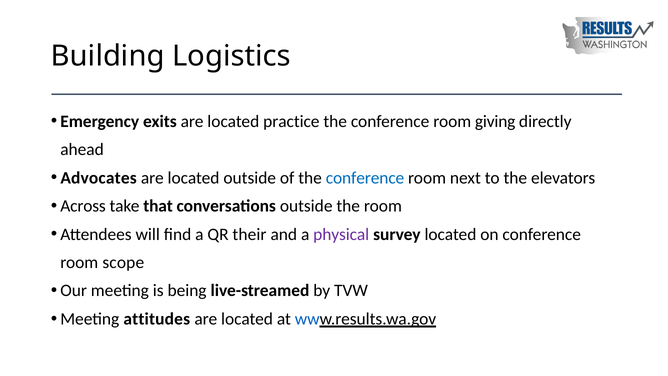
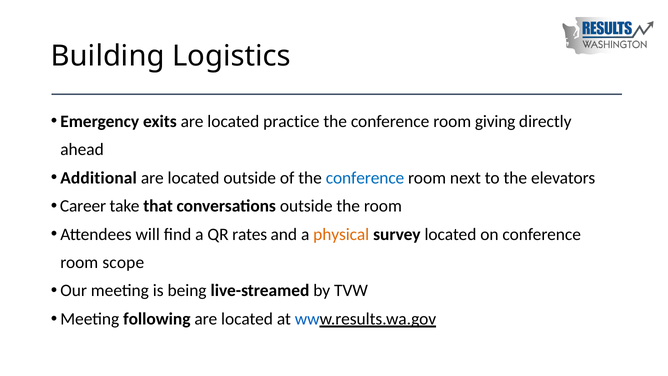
Advocates: Advocates -> Additional
Across: Across -> Career
their: their -> rates
physical colour: purple -> orange
attitudes: attitudes -> following
